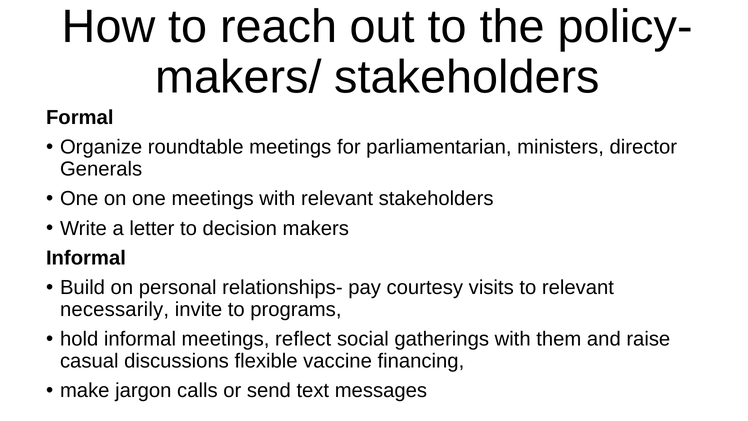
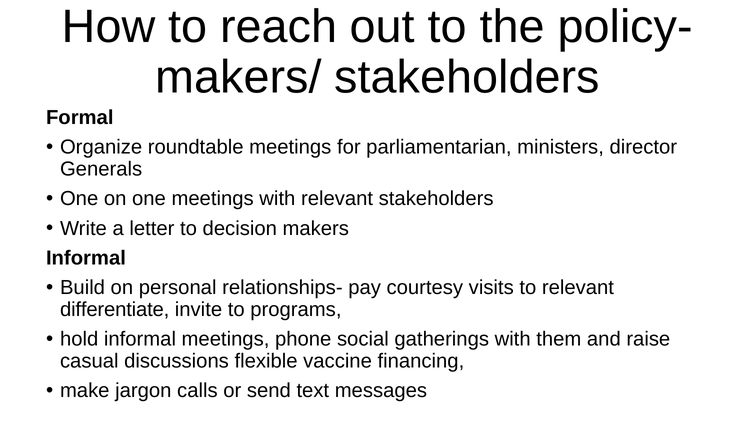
necessarily: necessarily -> differentiate
reflect: reflect -> phone
